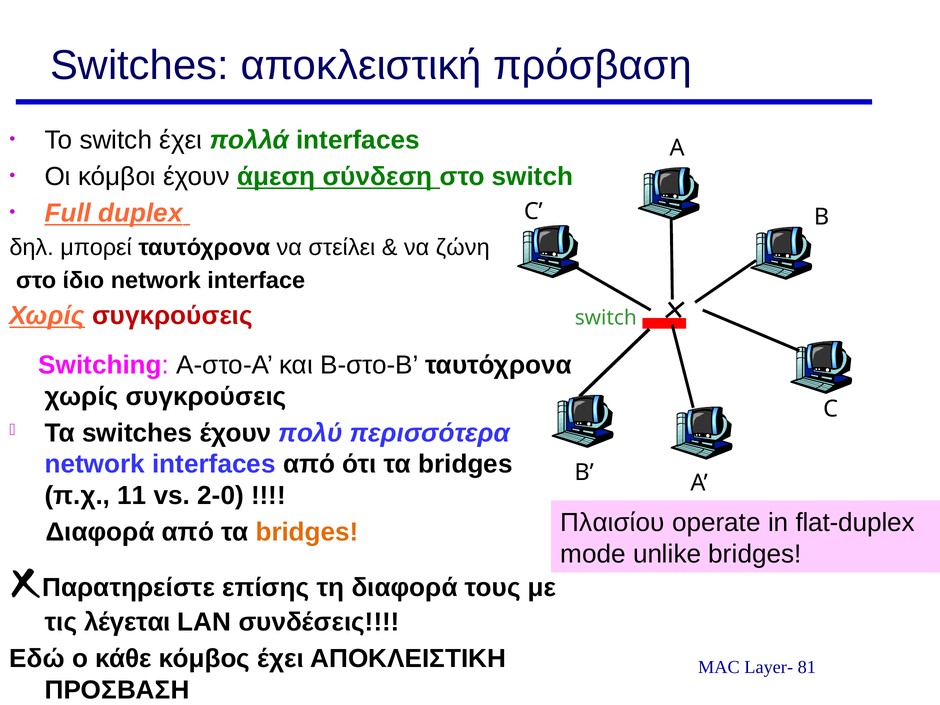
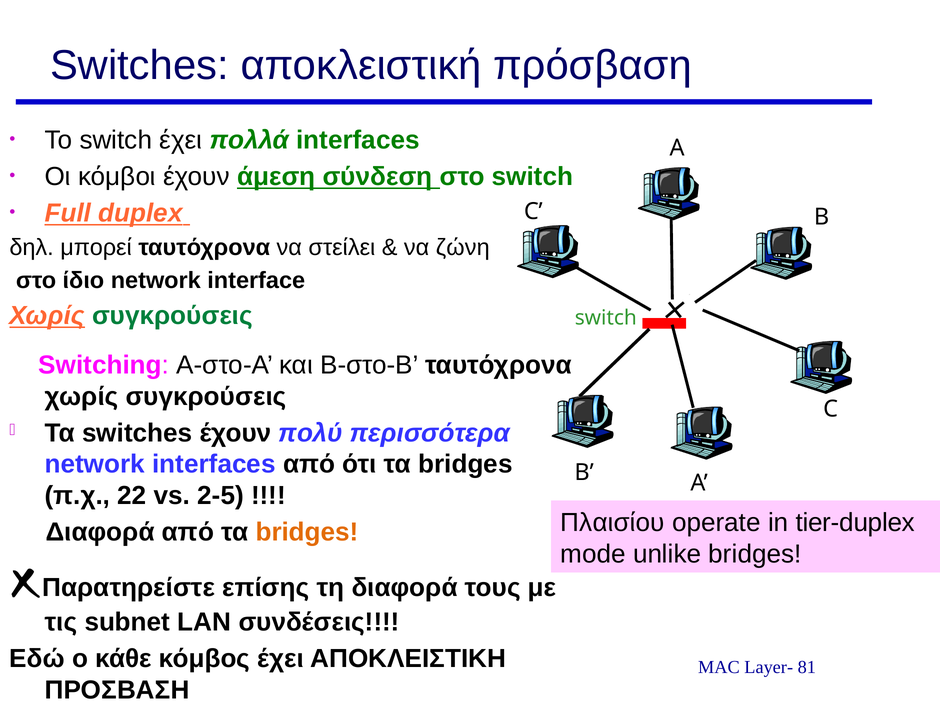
συγκρούσεις at (172, 316) colour: red -> green
11: 11 -> 22
2-0: 2-0 -> 2-5
flat-duplex: flat-duplex -> tier-duplex
λέγεται: λέγεται -> subnet
